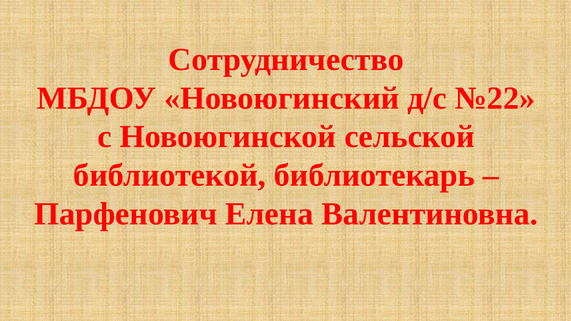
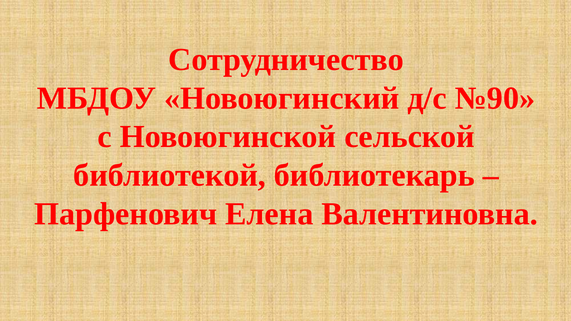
№22: №22 -> №90
